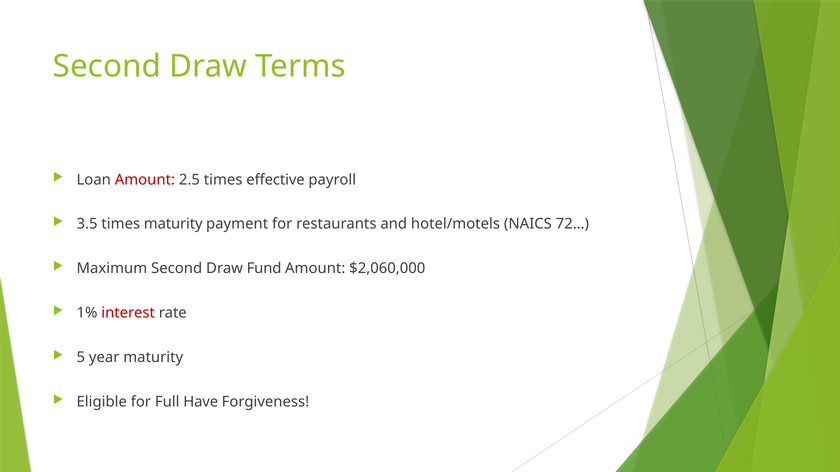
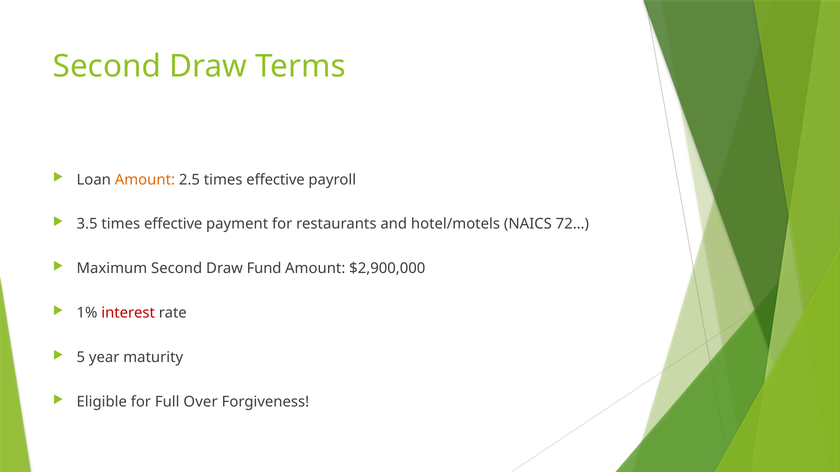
Amount at (145, 180) colour: red -> orange
3.5 times maturity: maturity -> effective
$2,060,000: $2,060,000 -> $2,900,000
Have: Have -> Over
